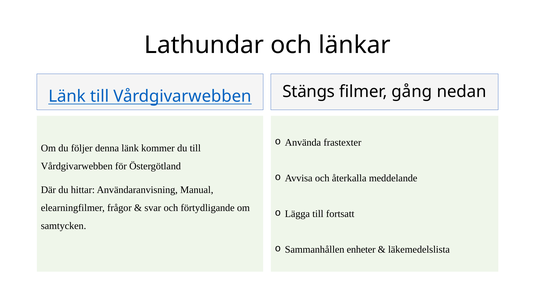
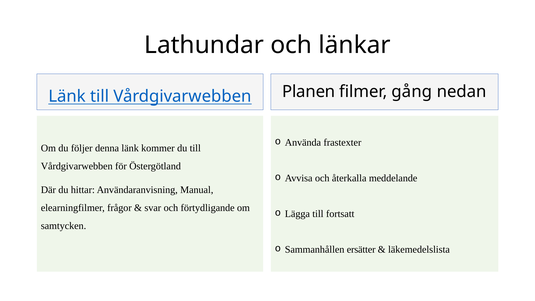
Stängs: Stängs -> Planen
enheter: enheter -> ersätter
